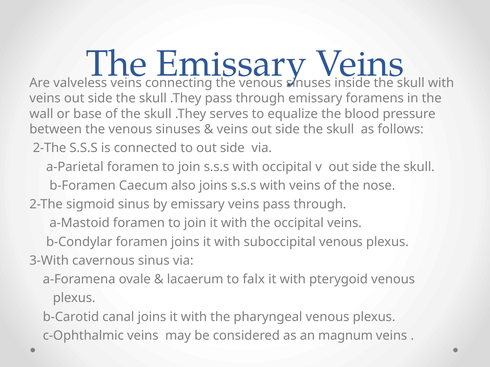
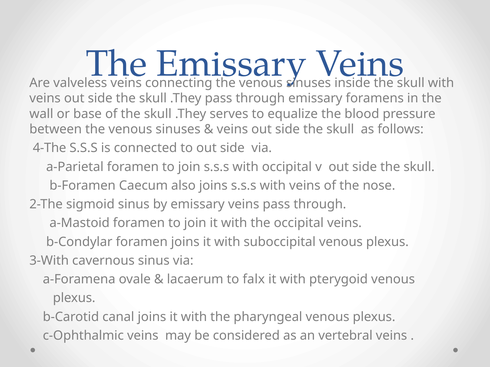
2-The at (50, 148): 2-The -> 4-The
magnum: magnum -> vertebral
